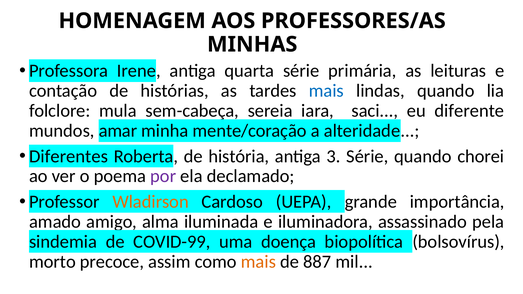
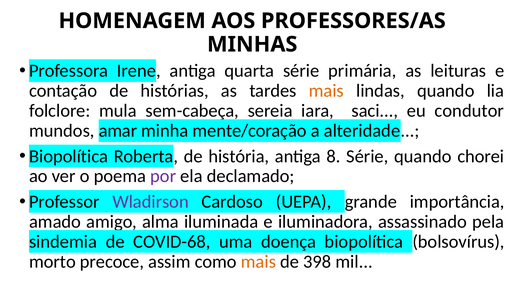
mais at (326, 91) colour: blue -> orange
diferente: diferente -> condutor
Diferentes at (69, 156): Diferentes -> Biopolítica
3: 3 -> 8
Wladirson colour: orange -> purple
COVID-99: COVID-99 -> COVID-68
887: 887 -> 398
